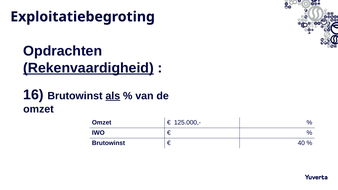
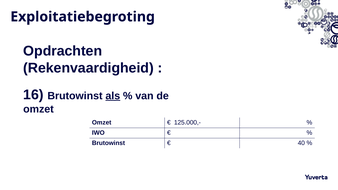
Rekenvaardigheid underline: present -> none
